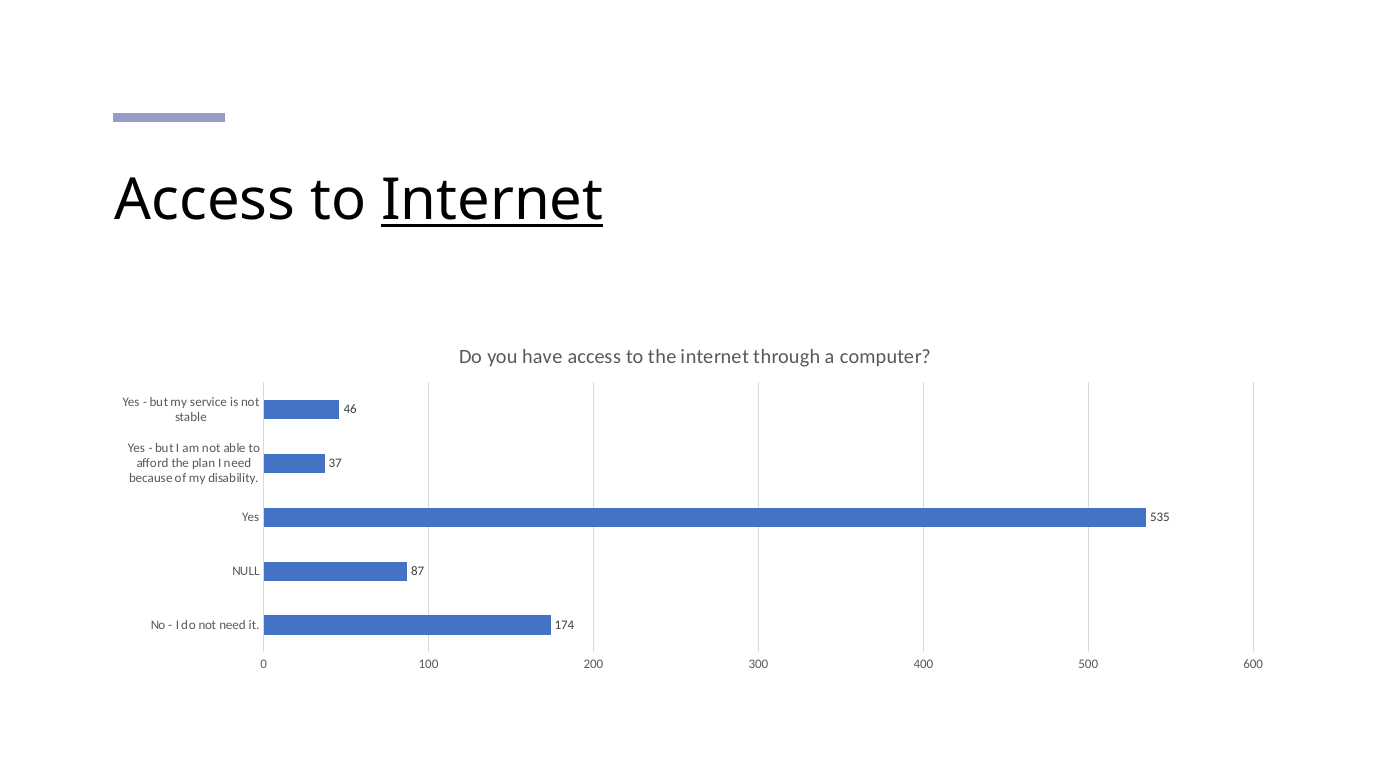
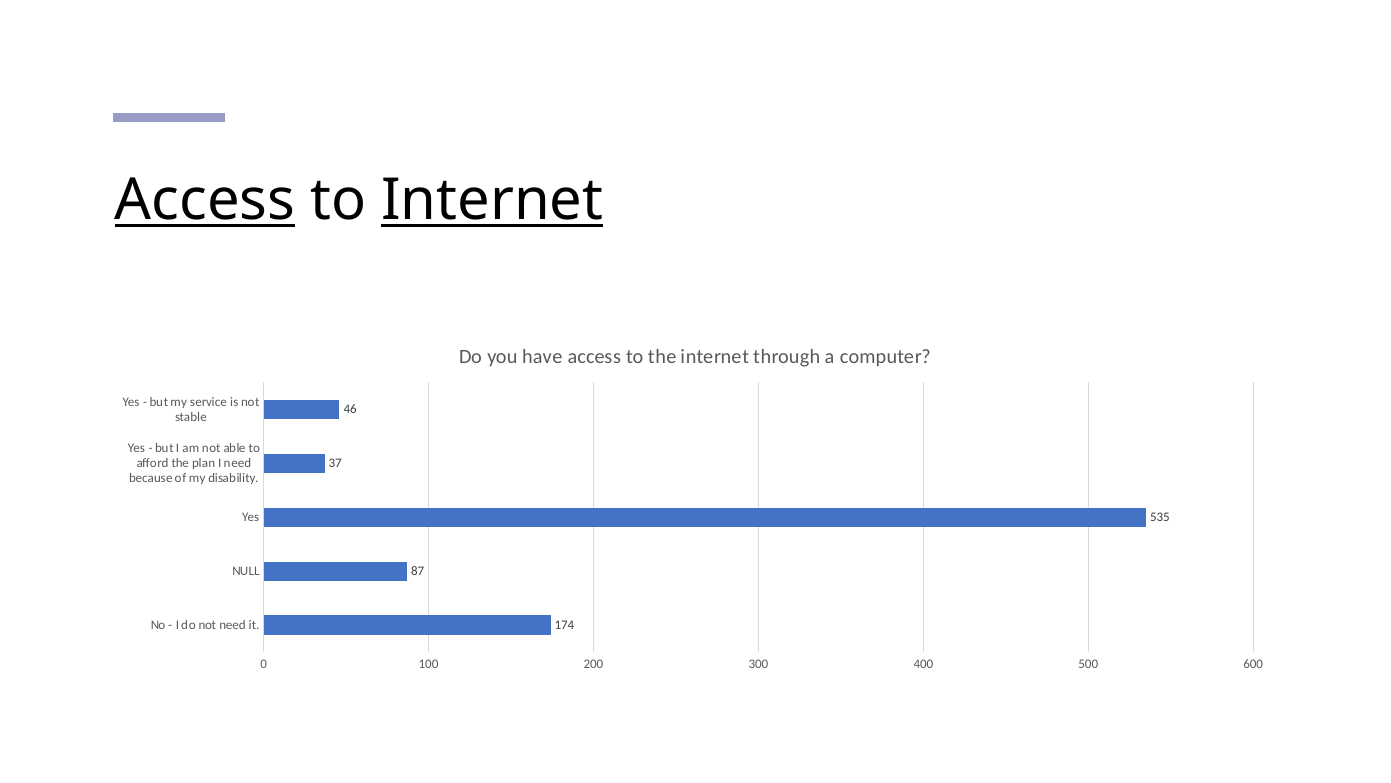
Access at (205, 201) underline: none -> present
